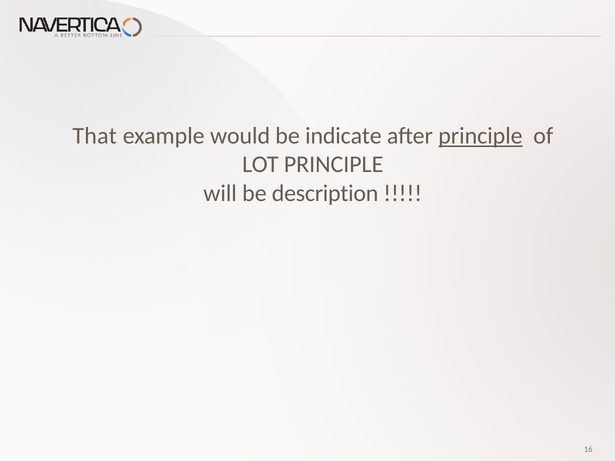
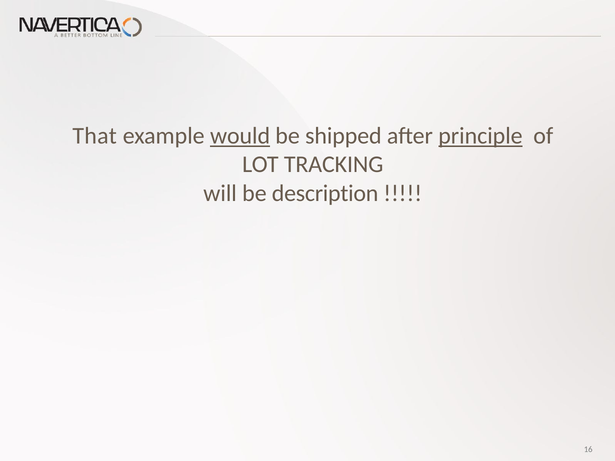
would underline: none -> present
indicate: indicate -> shipped
LOT PRINCIPLE: PRINCIPLE -> TRACKING
